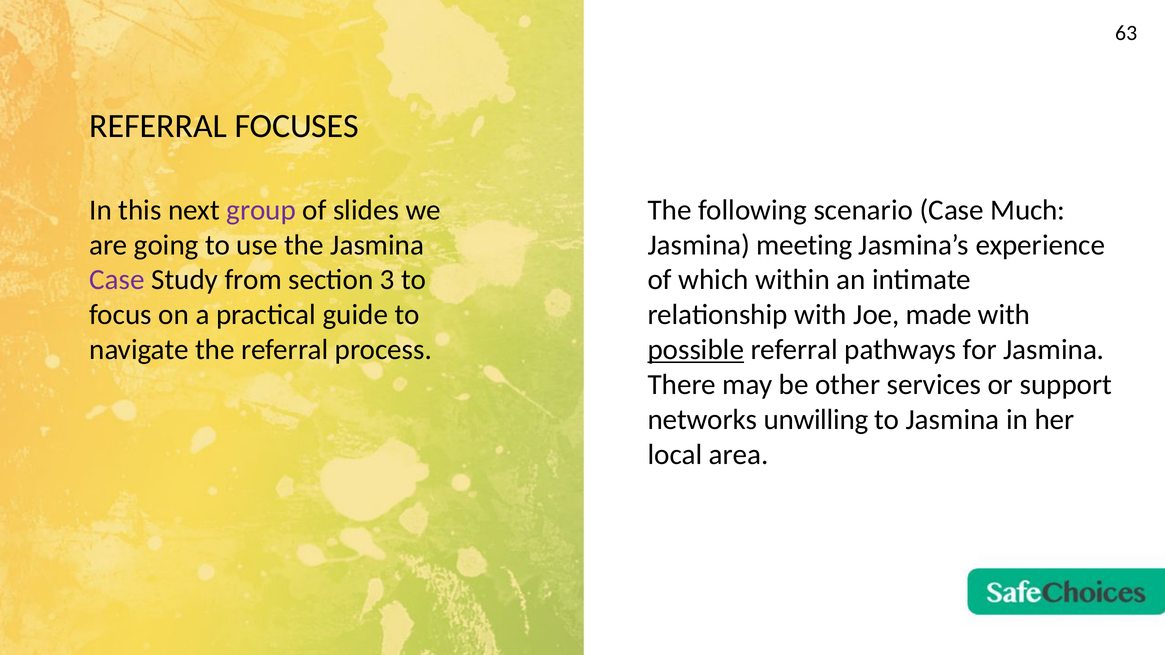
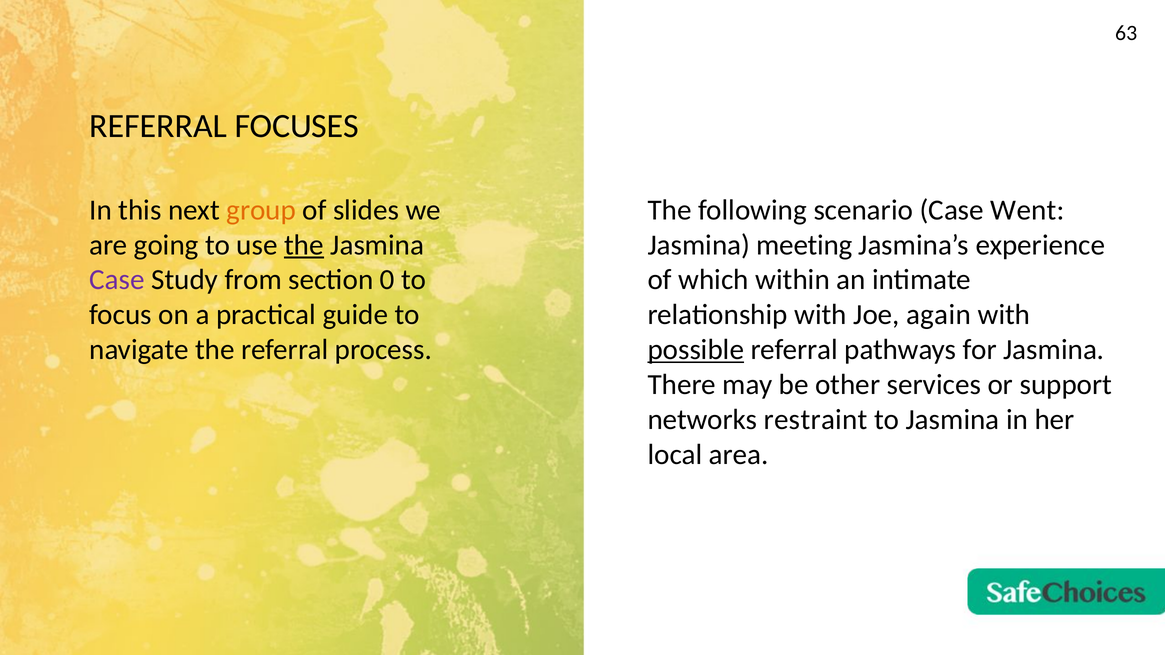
group colour: purple -> orange
Much: Much -> Went
the at (304, 245) underline: none -> present
3: 3 -> 0
made: made -> again
unwilling: unwilling -> restraint
